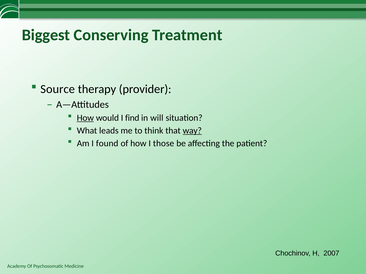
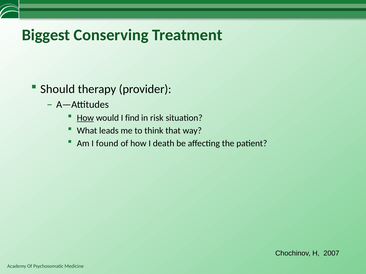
Source: Source -> Should
will: will -> risk
way underline: present -> none
those: those -> death
